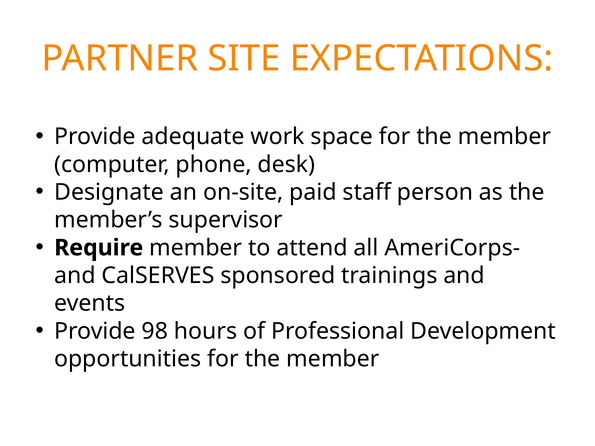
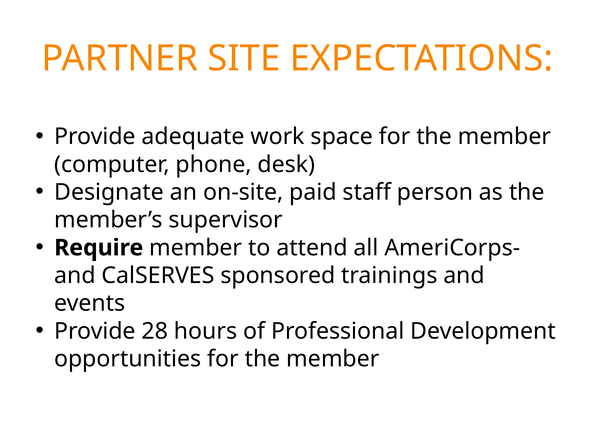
98: 98 -> 28
